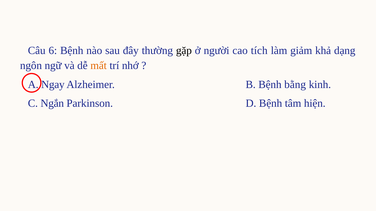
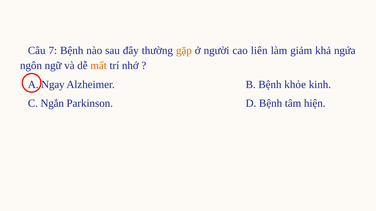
6: 6 -> 7
gặp colour: black -> orange
tích: tích -> liên
dạng: dạng -> ngứa
bằng: bằng -> khỏe
